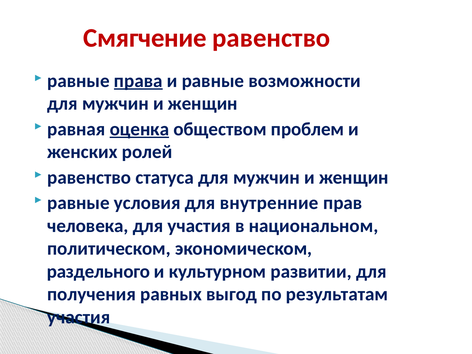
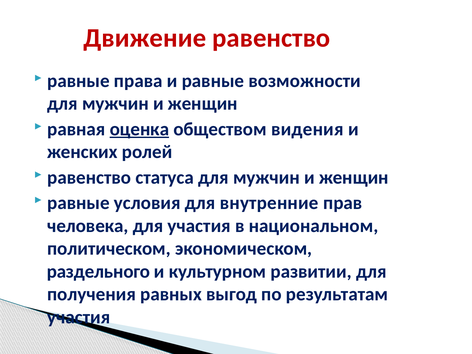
Смягчение: Смягчение -> Движение
права underline: present -> none
проблем: проблем -> видения
